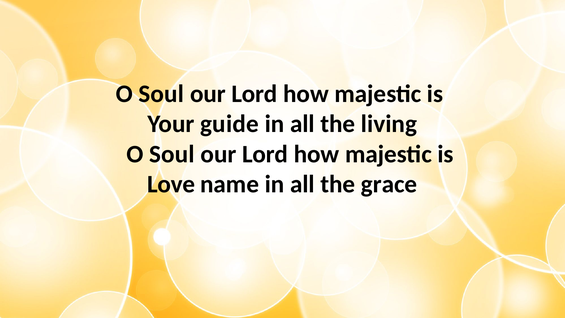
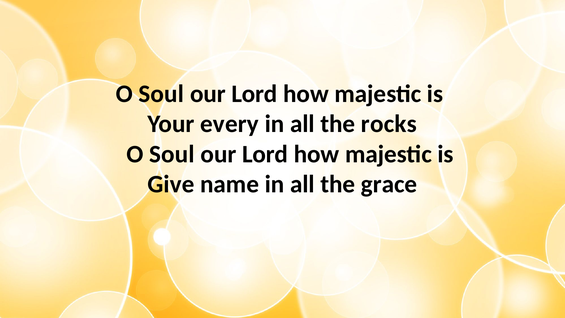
guide: guide -> every
living: living -> rocks
Love: Love -> Give
